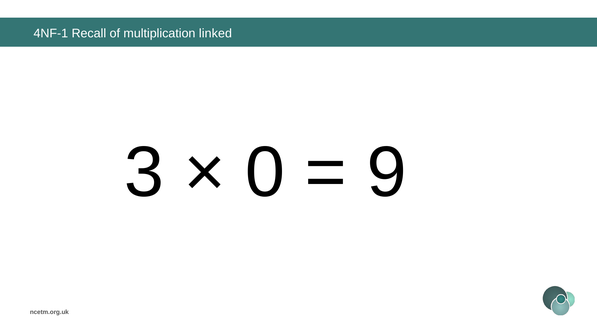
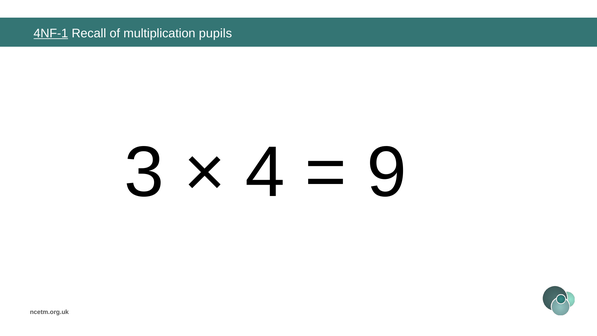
4NF-1 underline: none -> present
linked: linked -> pupils
0: 0 -> 4
